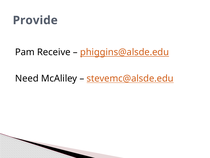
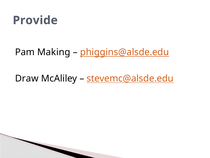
Receive: Receive -> Making
Need: Need -> Draw
